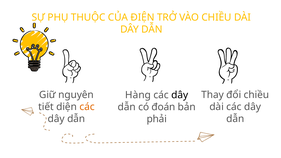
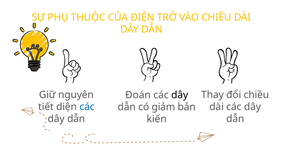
Hàng: Hàng -> Đoán
các at (87, 107) colour: orange -> blue
đoán: đoán -> giảm
phải: phải -> kiến
